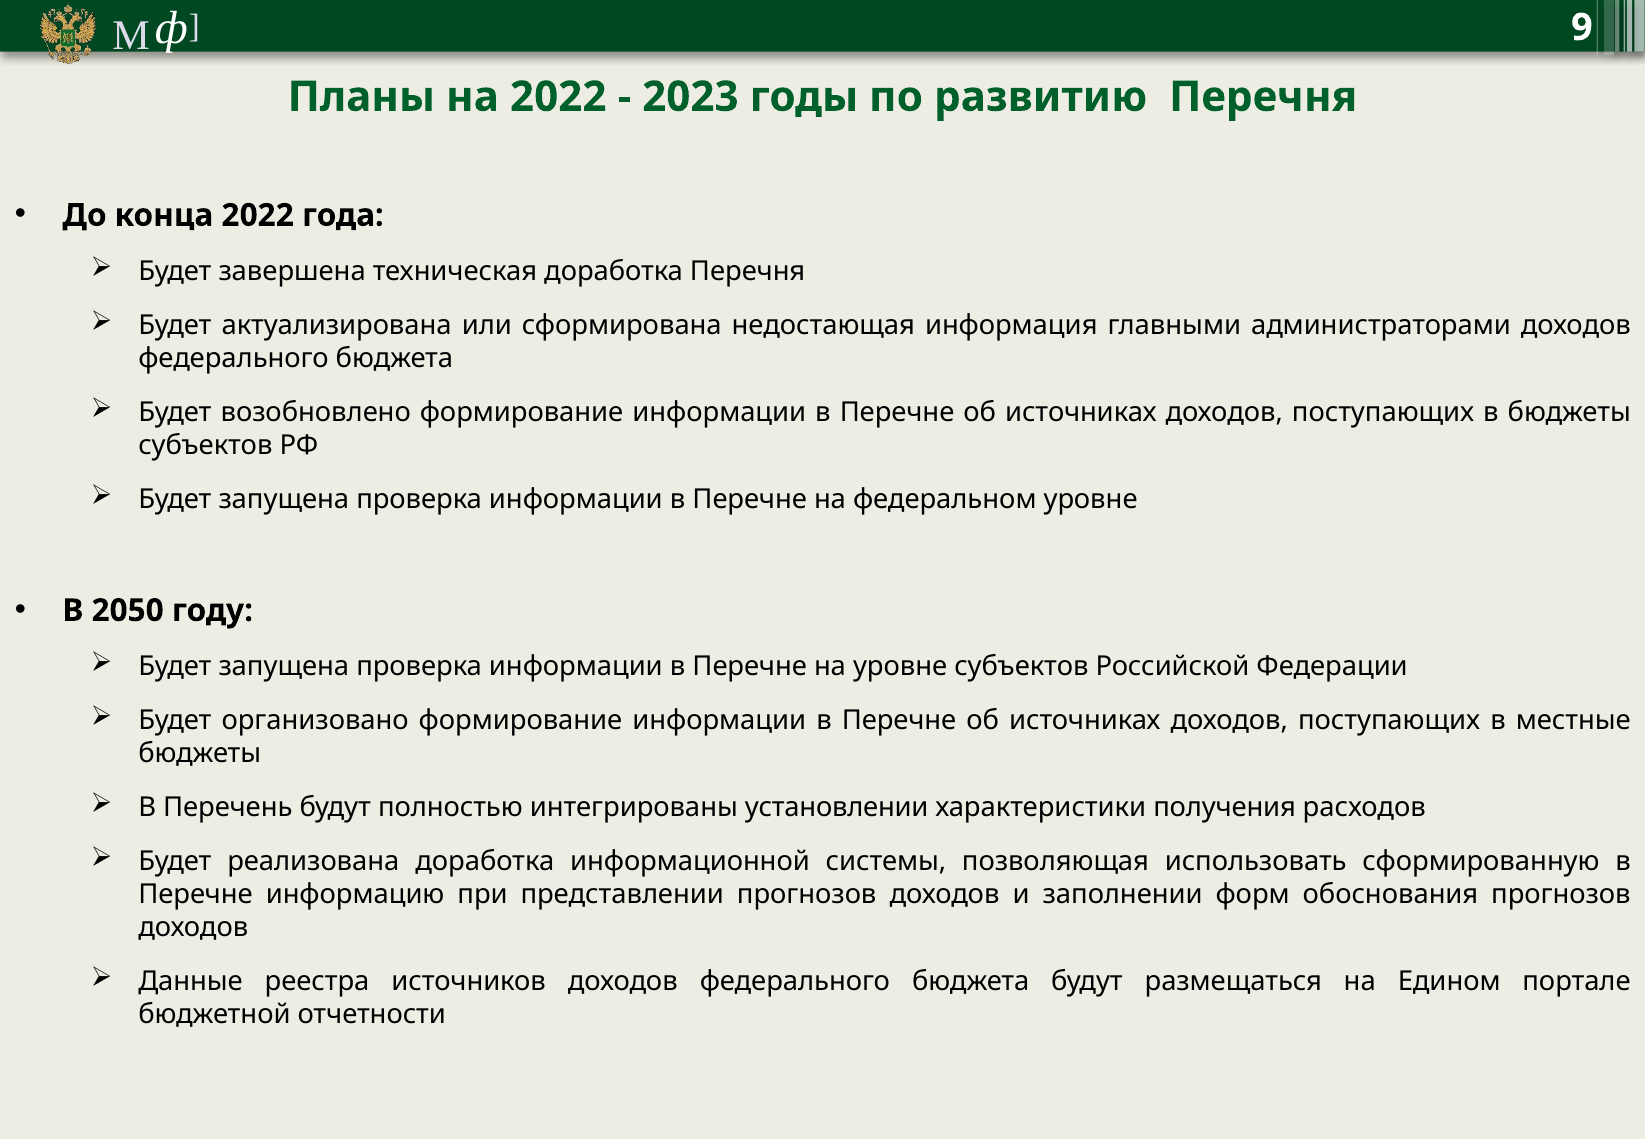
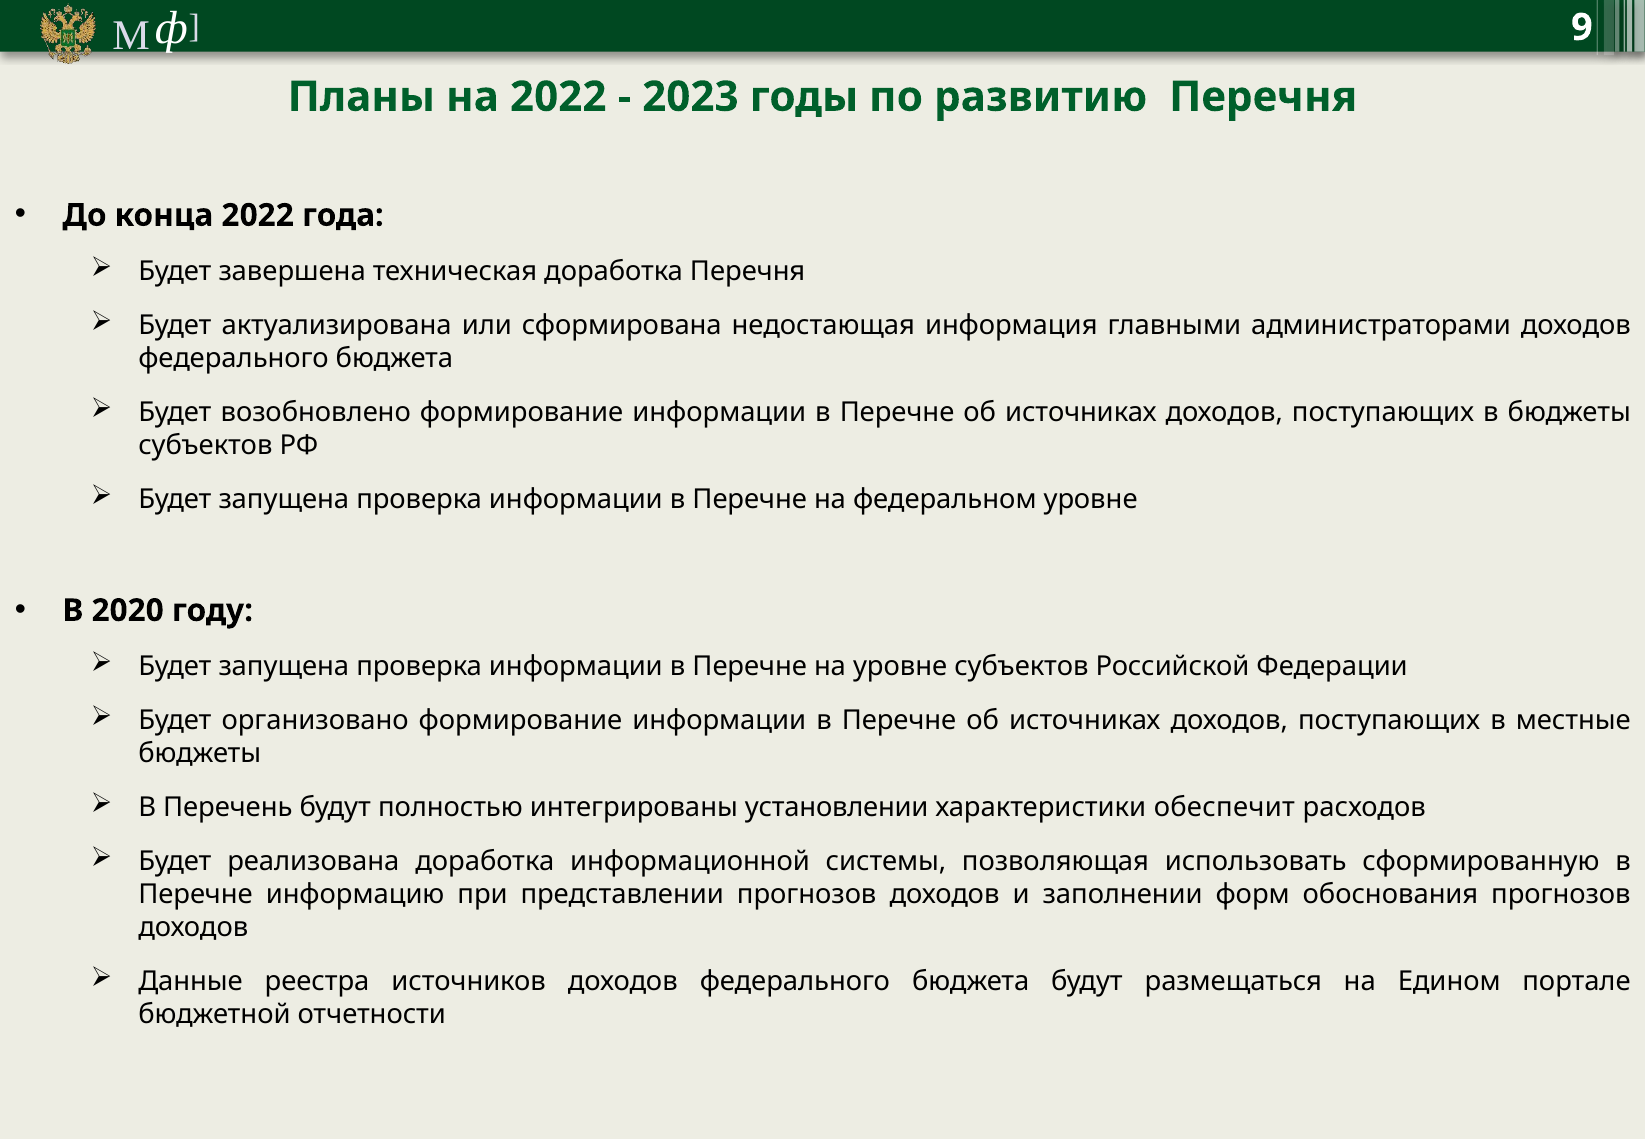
2050: 2050 -> 2020
получения: получения -> обеспечит
